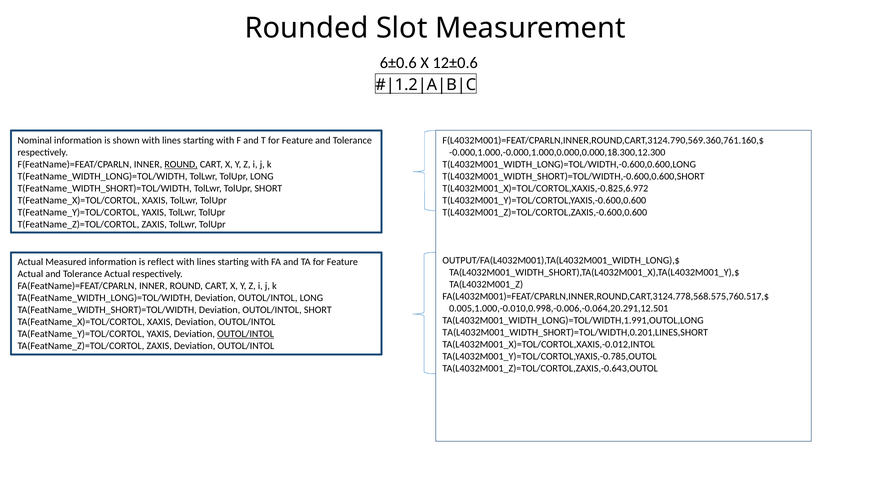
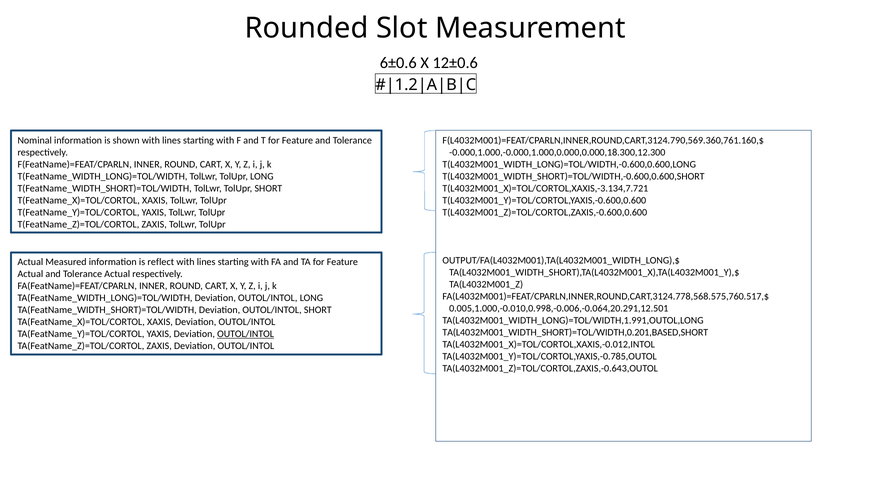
ROUND at (181, 164) underline: present -> none
T(L4032M001_X)=TOL/CORTOL,XAXIS,-0.825,6.972: T(L4032M001_X)=TOL/CORTOL,XAXIS,-0.825,6.972 -> T(L4032M001_X)=TOL/CORTOL,XAXIS,-3.134,7.721
TA(L4032M001_WIDTH_SHORT)=TOL/WIDTH,0.201,LINES,SHORT: TA(L4032M001_WIDTH_SHORT)=TOL/WIDTH,0.201,LINES,SHORT -> TA(L4032M001_WIDTH_SHORT)=TOL/WIDTH,0.201,BASED,SHORT
